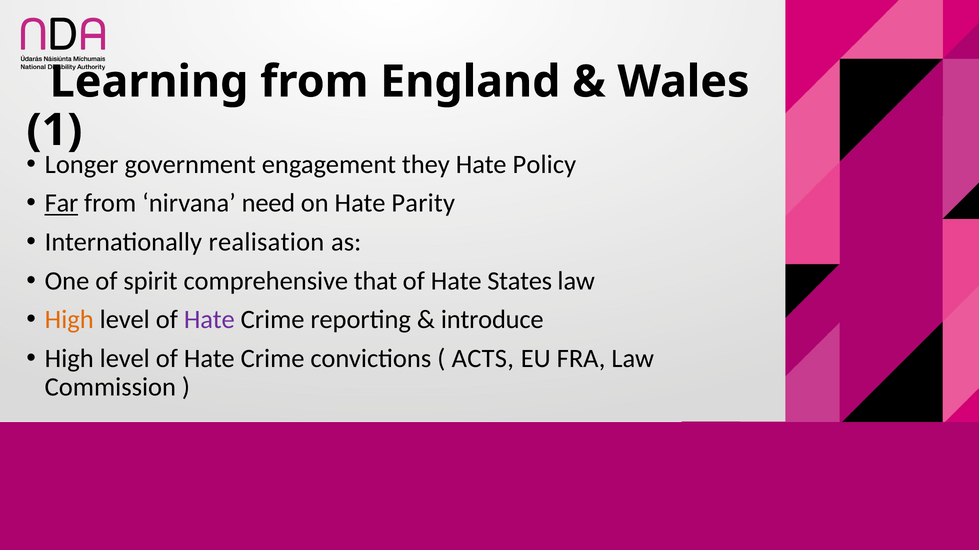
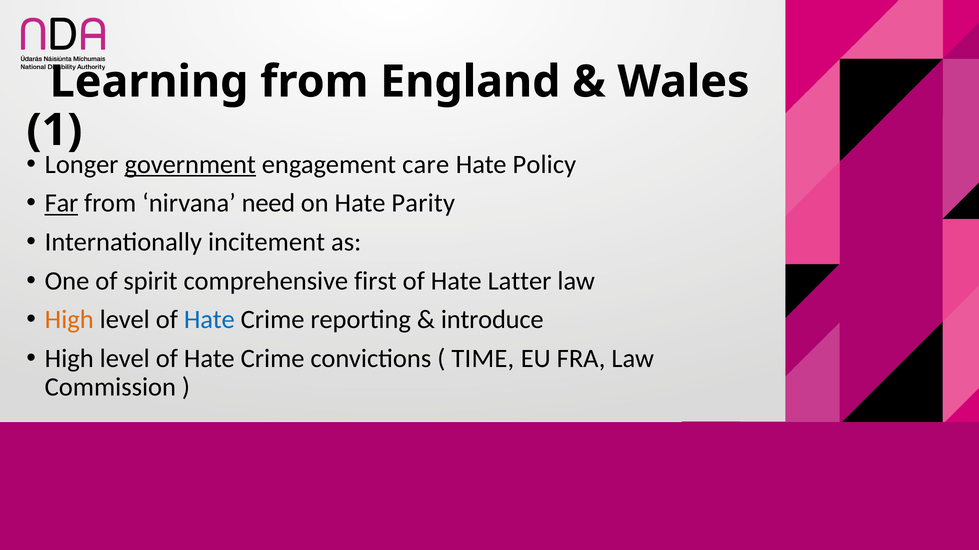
government underline: none -> present
they: they -> care
realisation: realisation -> incitement
that: that -> first
States: States -> Latter
Hate at (209, 320) colour: purple -> blue
ACTS: ACTS -> TIME
